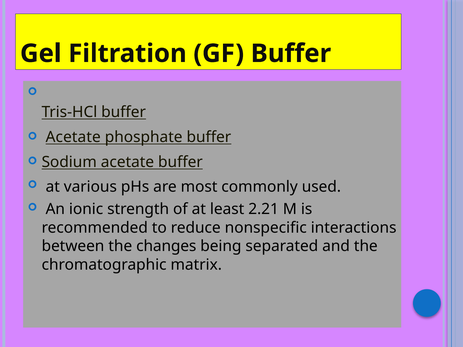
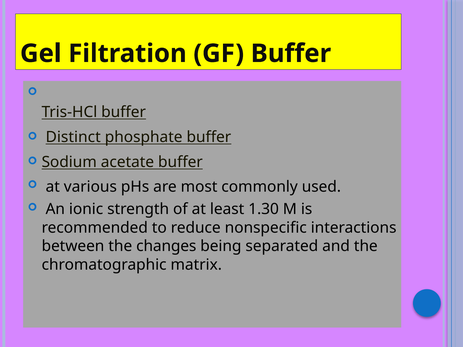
Acetate at (73, 137): Acetate -> Distinct
2.21: 2.21 -> 1.30
